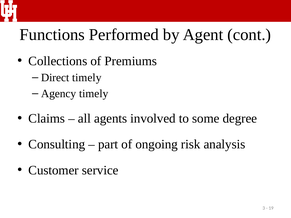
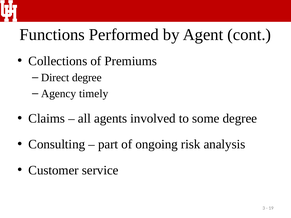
Direct timely: timely -> degree
